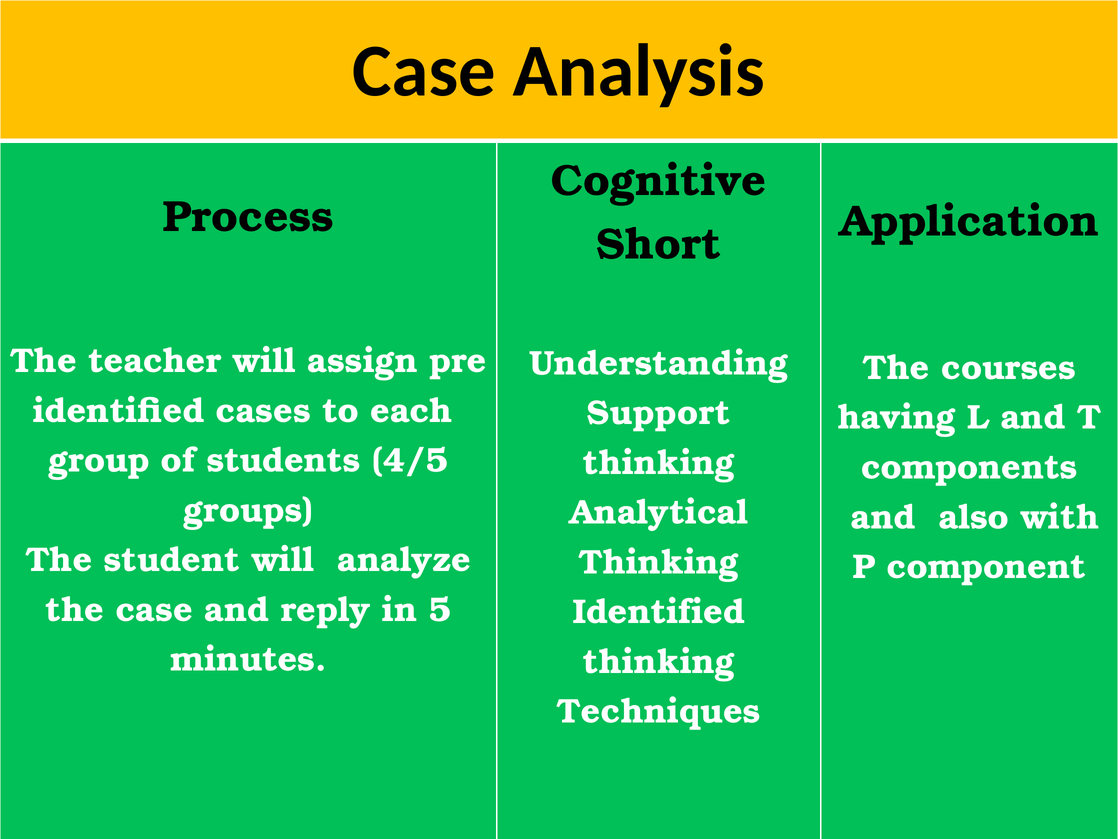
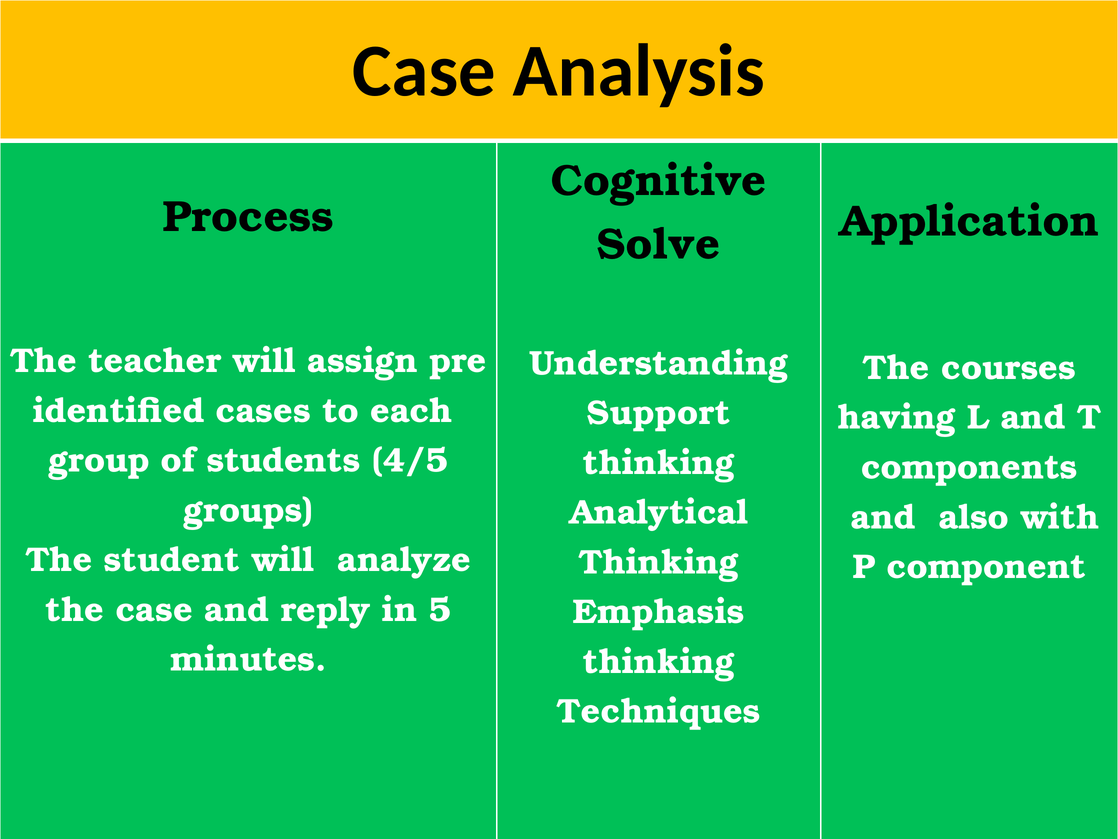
Short: Short -> Solve
Identified at (659, 612): Identified -> Emphasis
